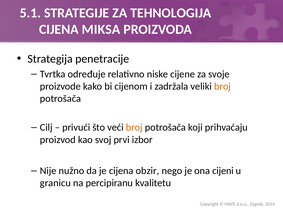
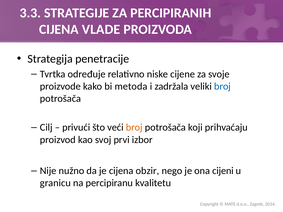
5.1: 5.1 -> 3.3
TEHNOLOGIJA: TEHNOLOGIJA -> PERCIPIRANIH
MIKSA: MIKSA -> VLADE
cijenom: cijenom -> metoda
broj at (222, 86) colour: orange -> blue
